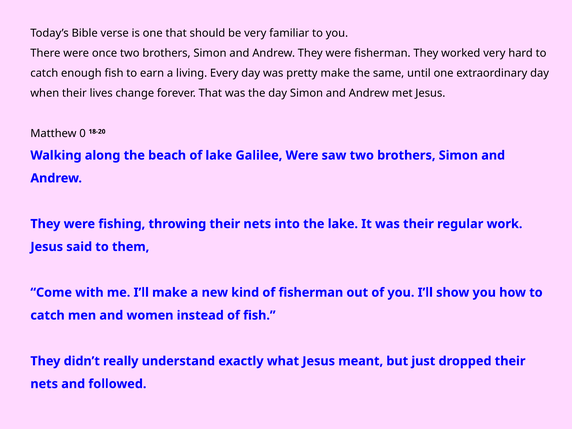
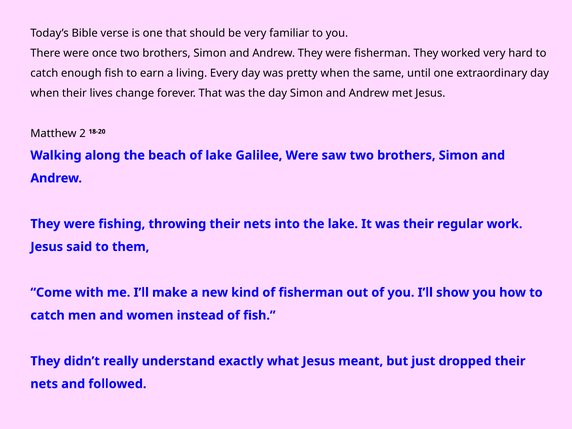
pretty make: make -> when
0: 0 -> 2
